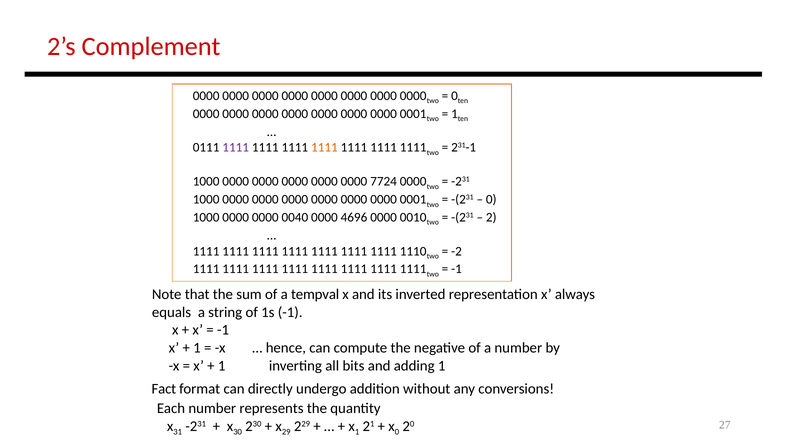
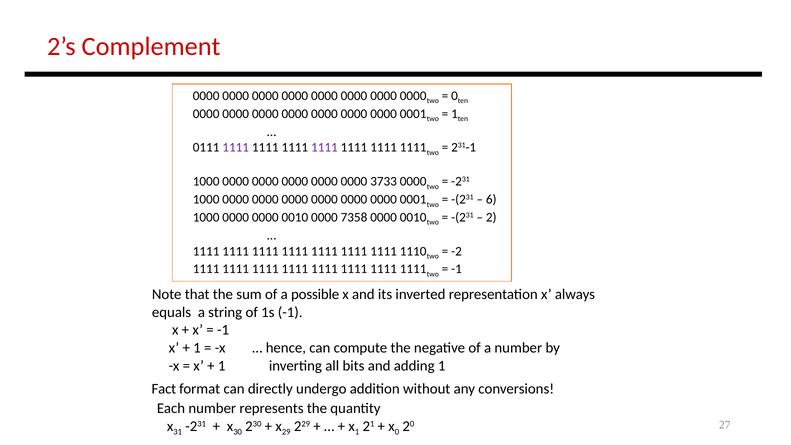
1111 at (324, 148) colour: orange -> purple
7724: 7724 -> 3733
0 at (491, 199): 0 -> 6
0000 0000 0040: 0040 -> 0010
4696: 4696 -> 7358
tempval: tempval -> possible
